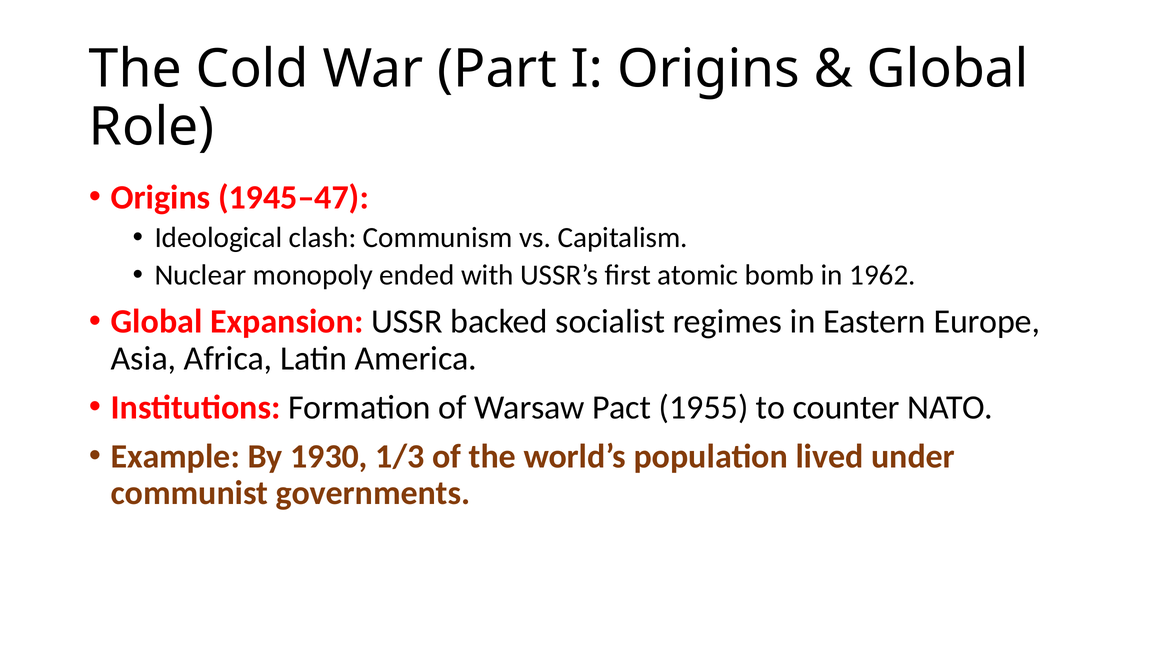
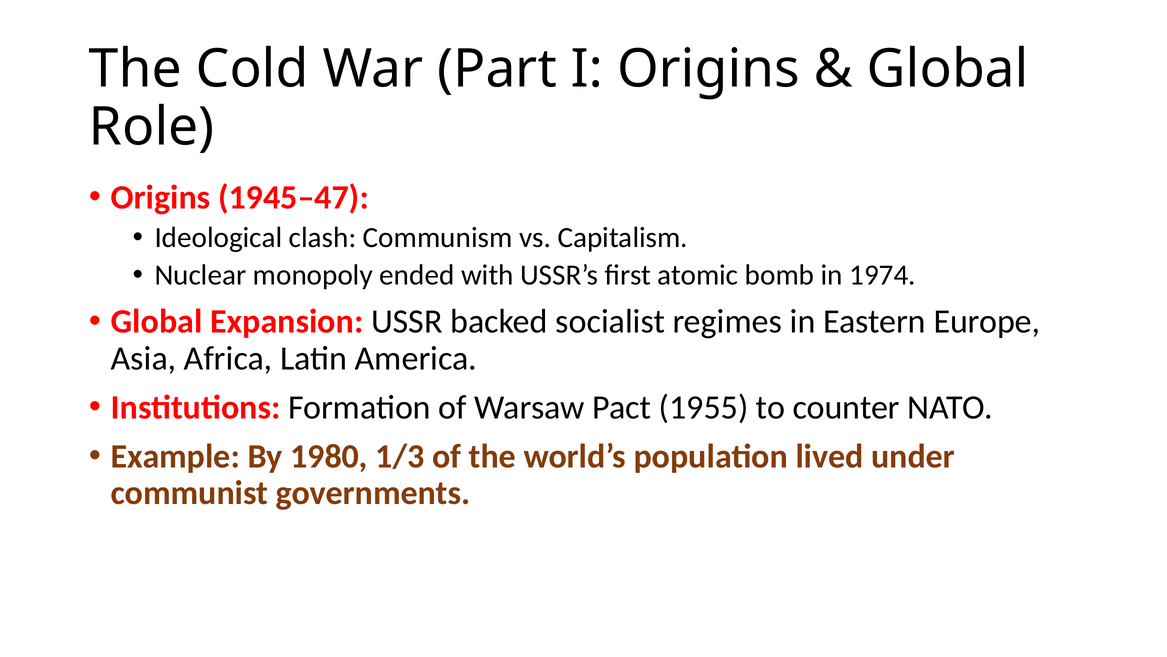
1962: 1962 -> 1974
1930: 1930 -> 1980
